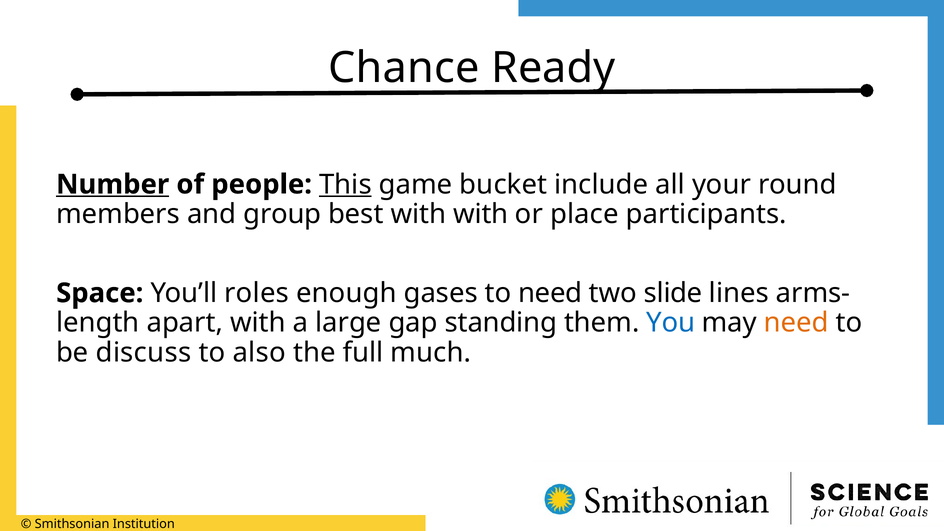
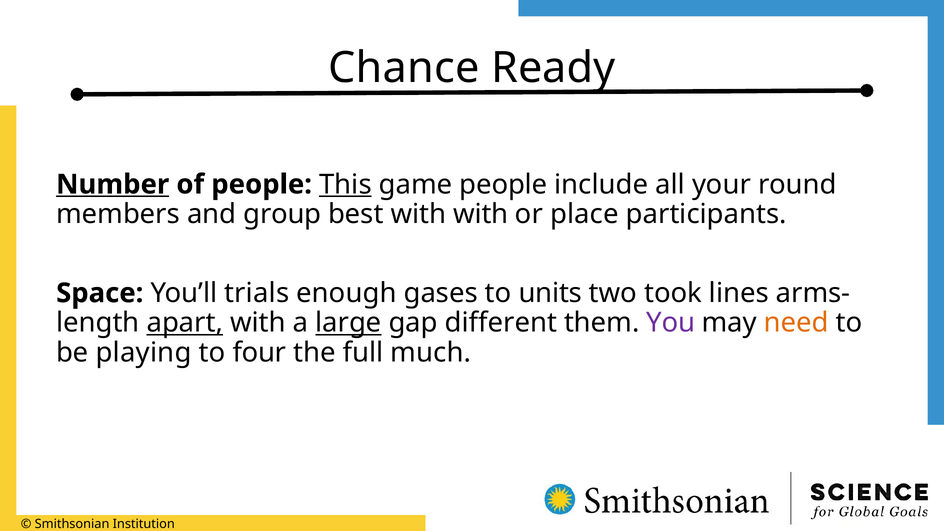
game bucket: bucket -> people
roles: roles -> trials
to need: need -> units
slide: slide -> took
apart underline: none -> present
large underline: none -> present
standing: standing -> different
You colour: blue -> purple
discuss: discuss -> playing
also: also -> four
